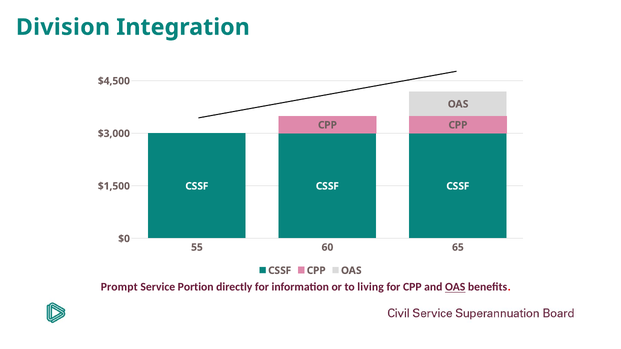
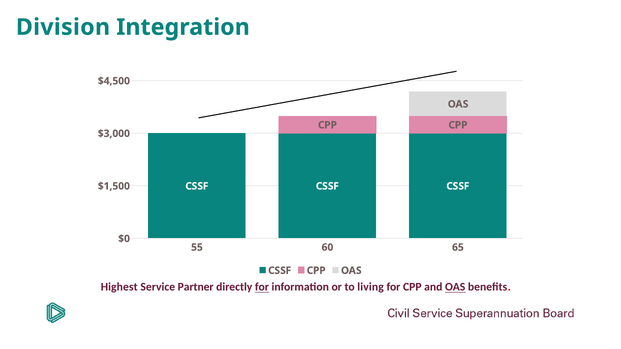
Prompt: Prompt -> Highest
Portion: Portion -> Partner
for at (262, 287) underline: none -> present
